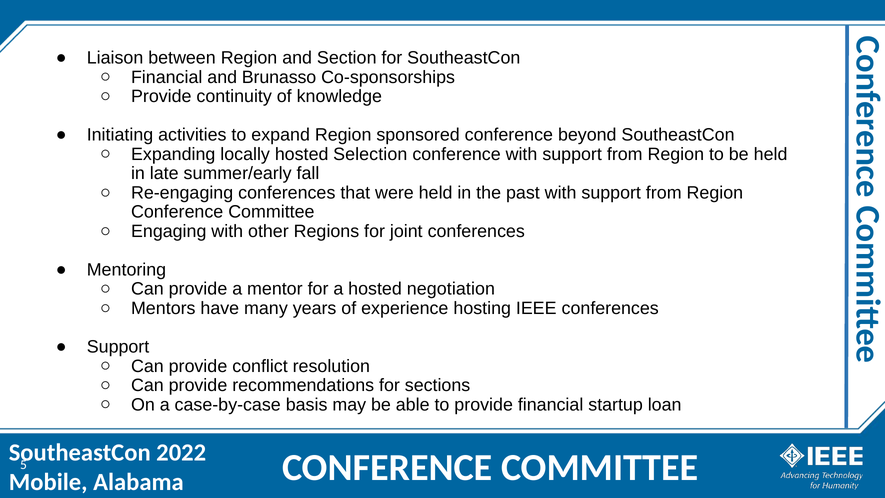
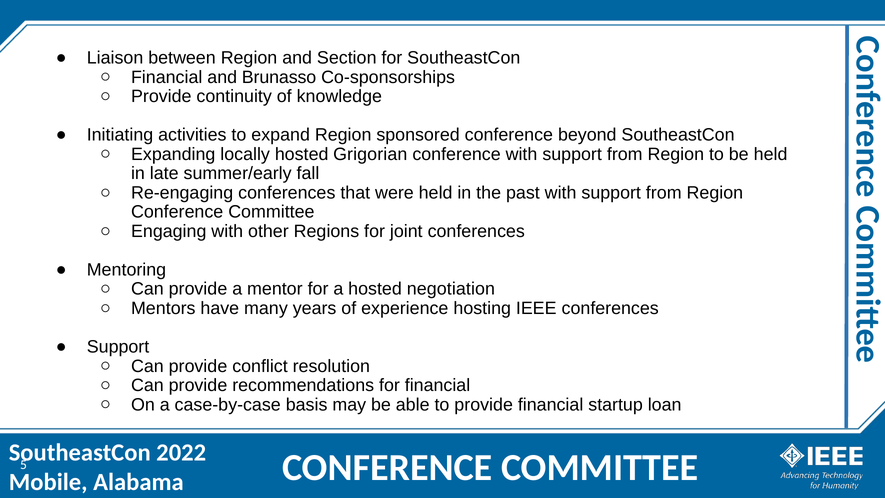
Selection: Selection -> Grigorian
for sections: sections -> financial
